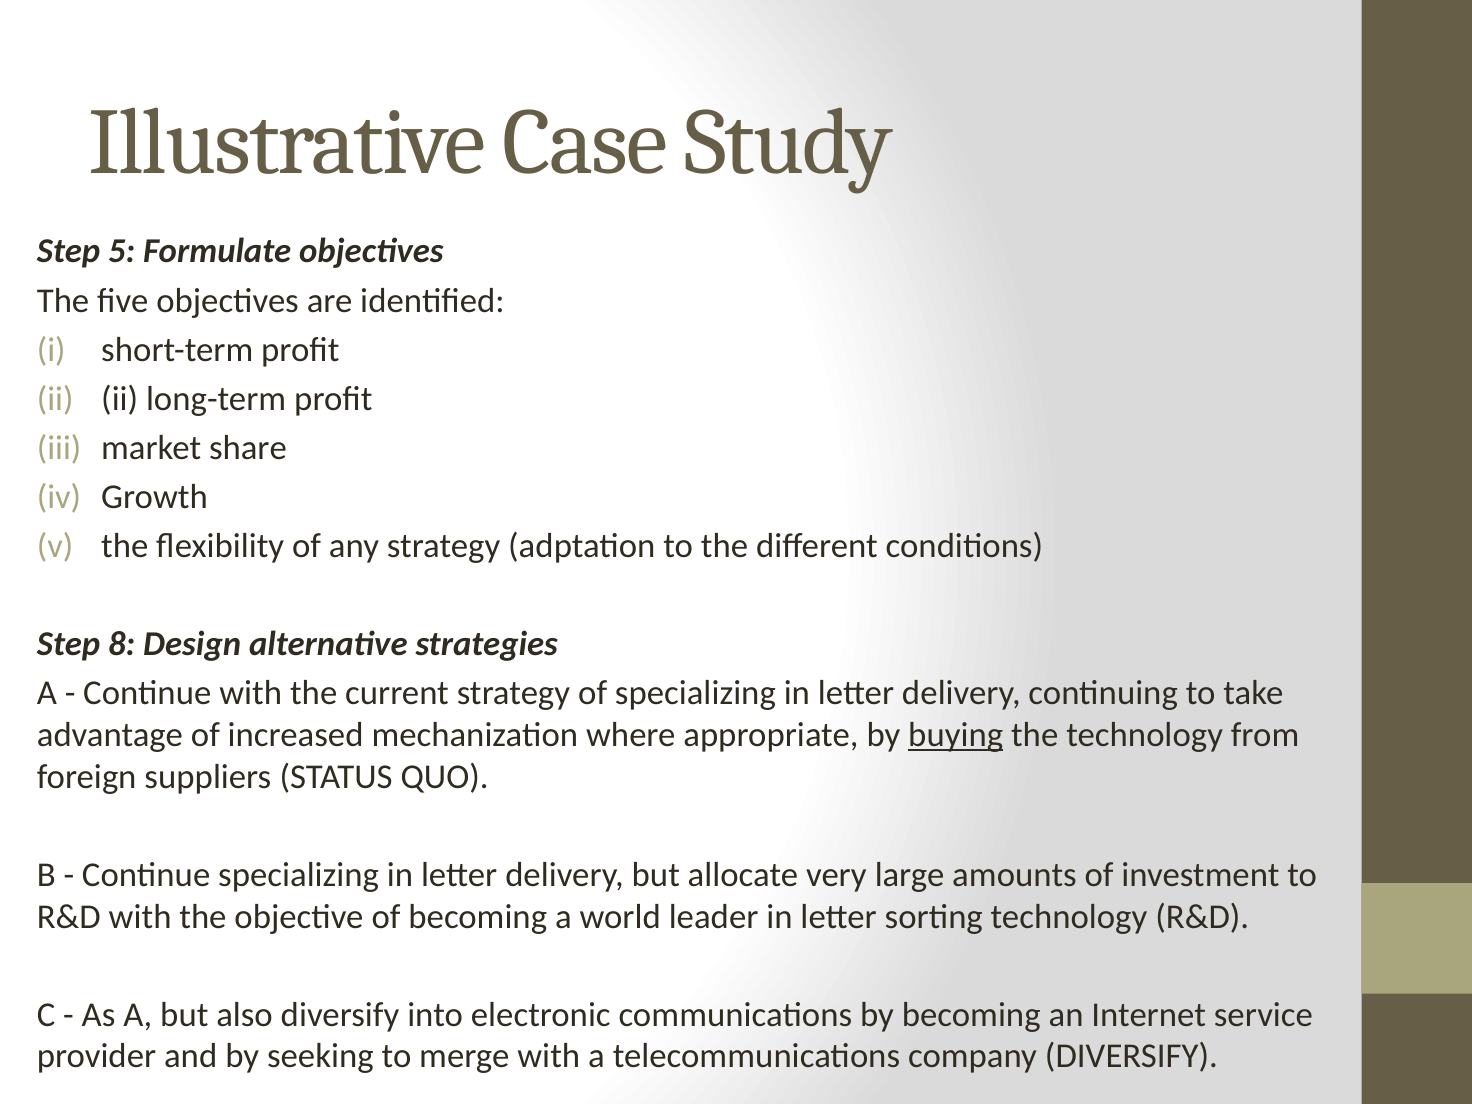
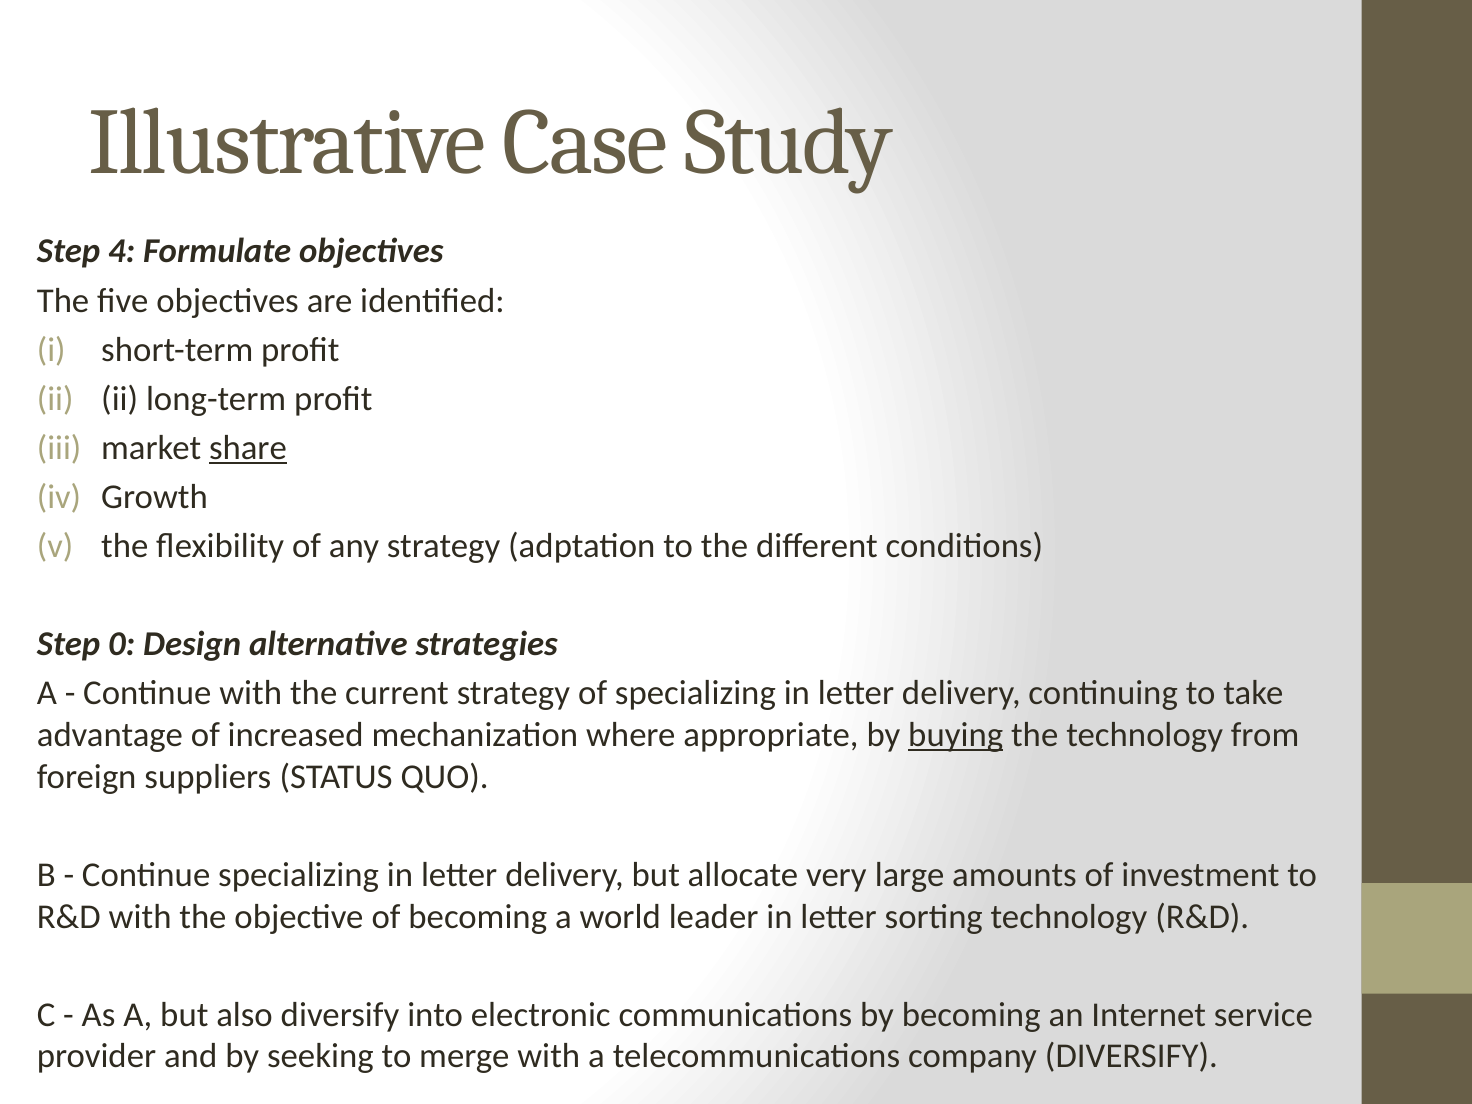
5: 5 -> 4
share underline: none -> present
8: 8 -> 0
